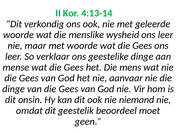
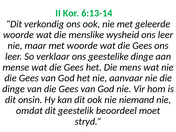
4:13-14: 4:13-14 -> 6:13-14
geen: geen -> stryd
